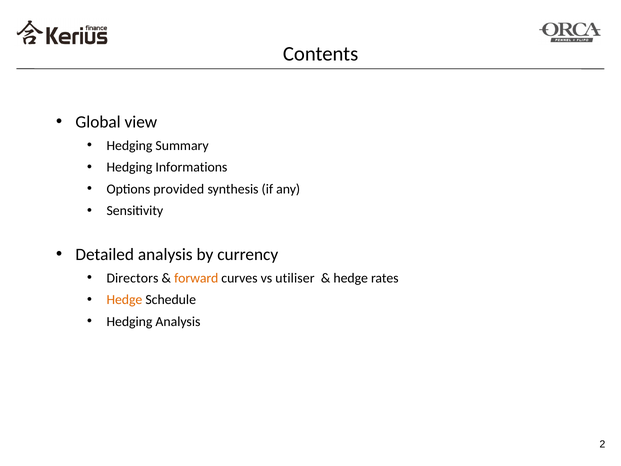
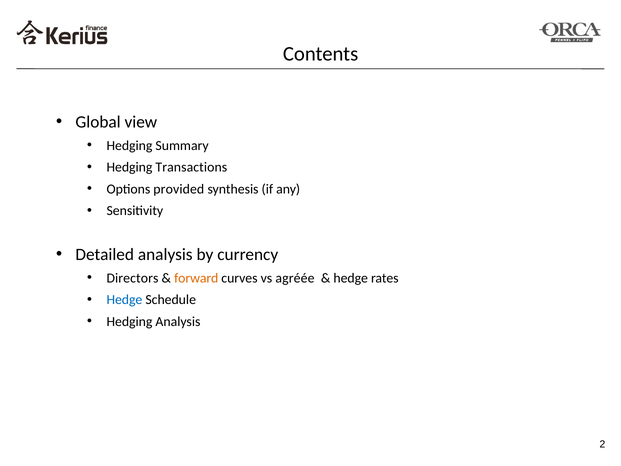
Informations: Informations -> Transactions
utiliser: utiliser -> agréée
Hedge at (124, 300) colour: orange -> blue
